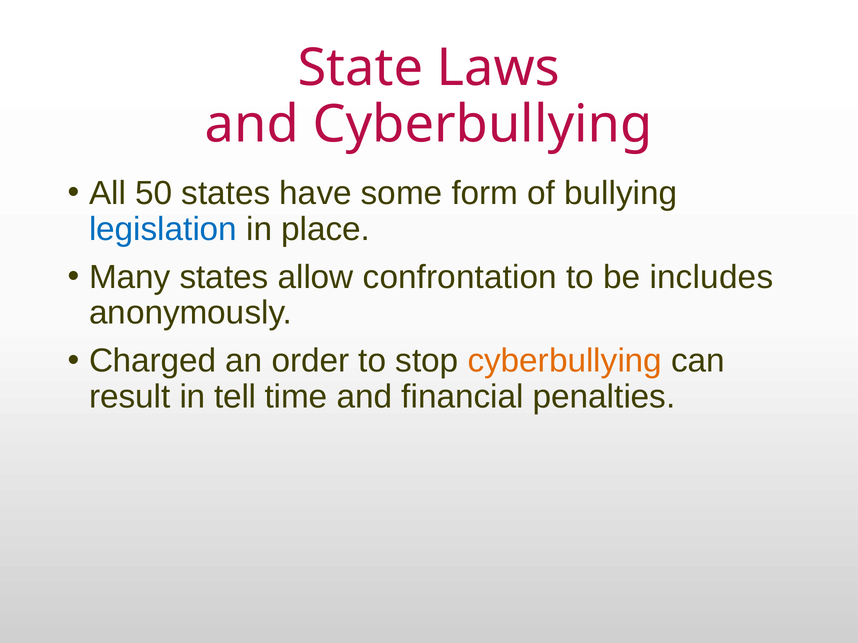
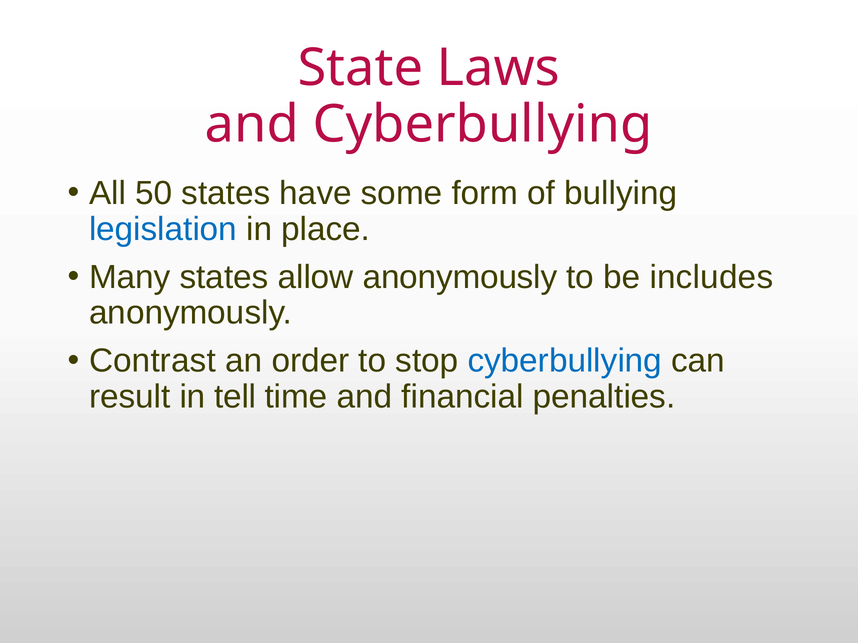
allow confrontation: confrontation -> anonymously
Charged: Charged -> Contrast
cyberbullying at (565, 361) colour: orange -> blue
